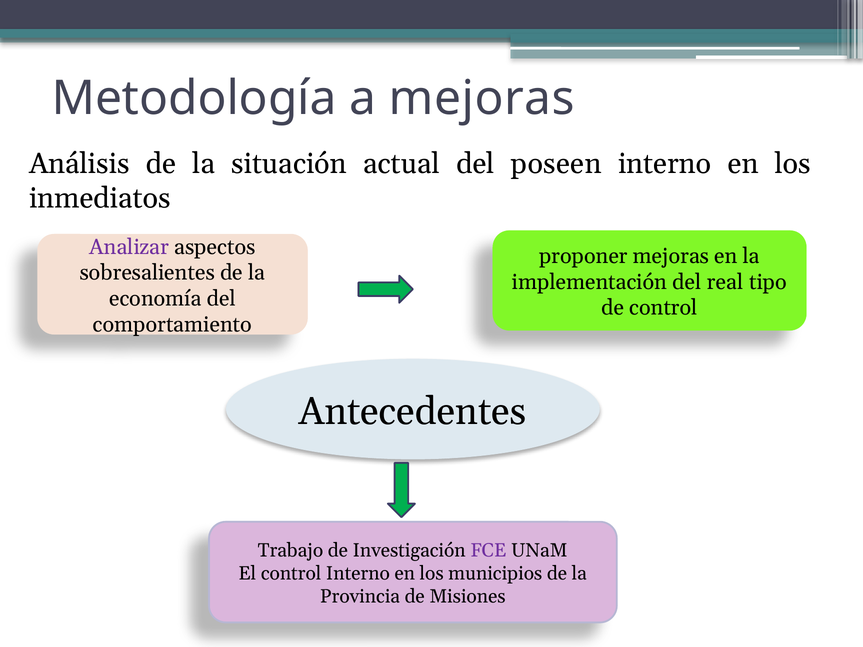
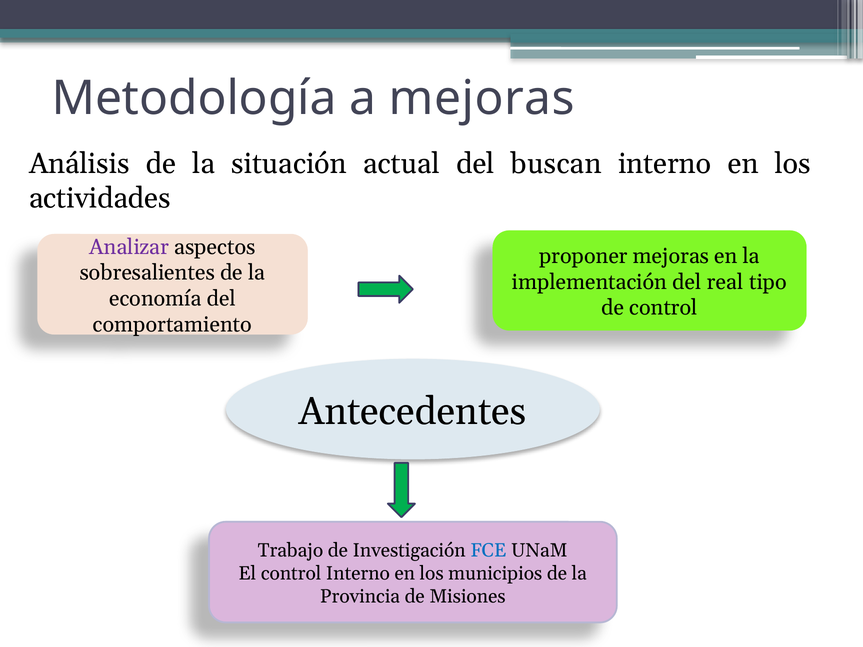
poseen: poseen -> buscan
inmediatos: inmediatos -> actividades
FCE colour: purple -> blue
